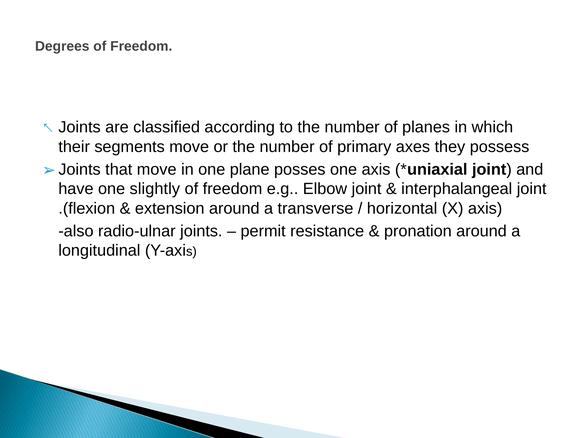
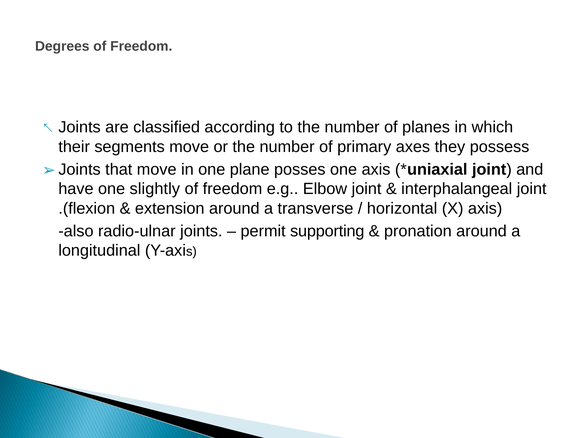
resistance: resistance -> supporting
